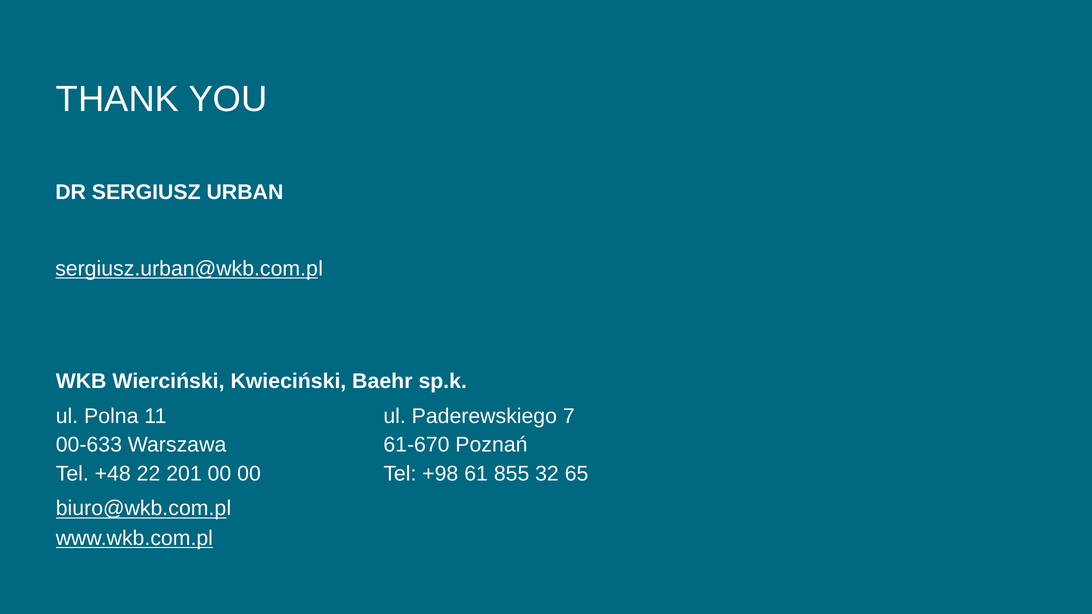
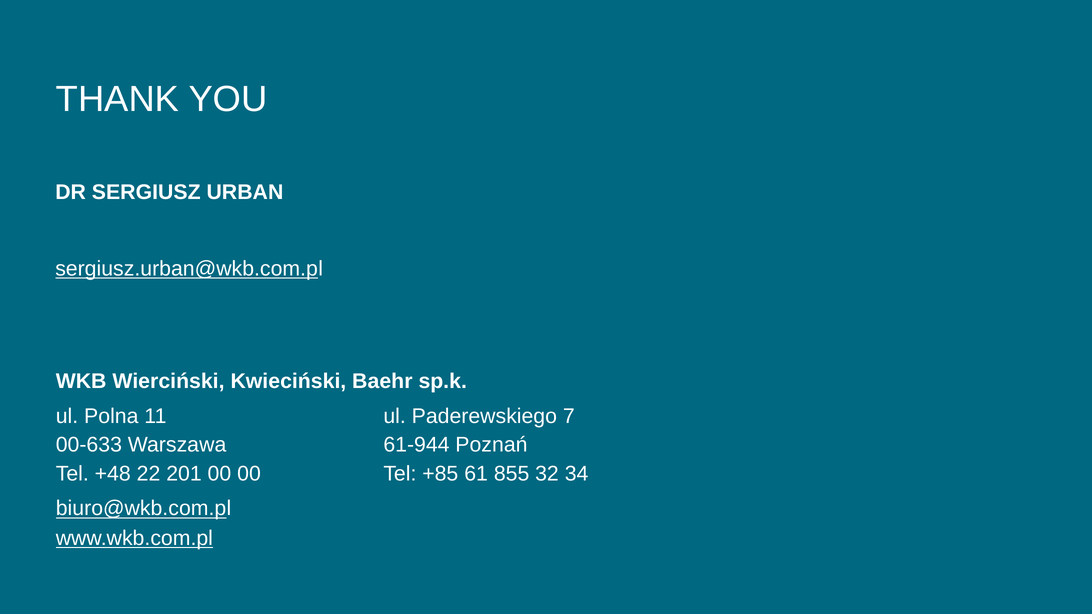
61-670: 61-670 -> 61-944
+98: +98 -> +85
65: 65 -> 34
